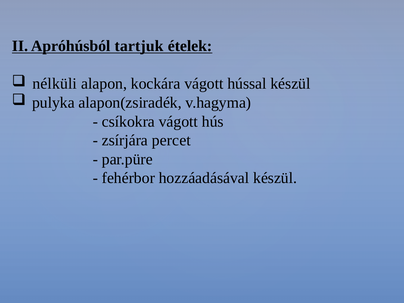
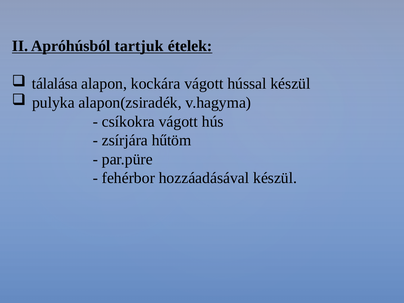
nélküli: nélküli -> tálalása
percet: percet -> hűtöm
